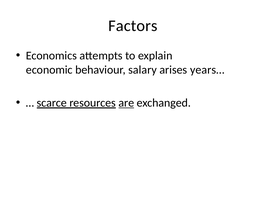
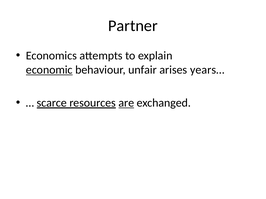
Factors: Factors -> Partner
economic underline: none -> present
salary: salary -> unfair
